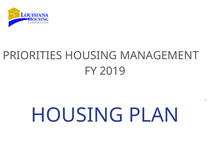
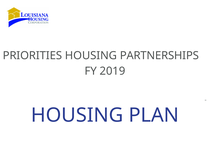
MANAGEMENT: MANAGEMENT -> PARTNERSHIPS
